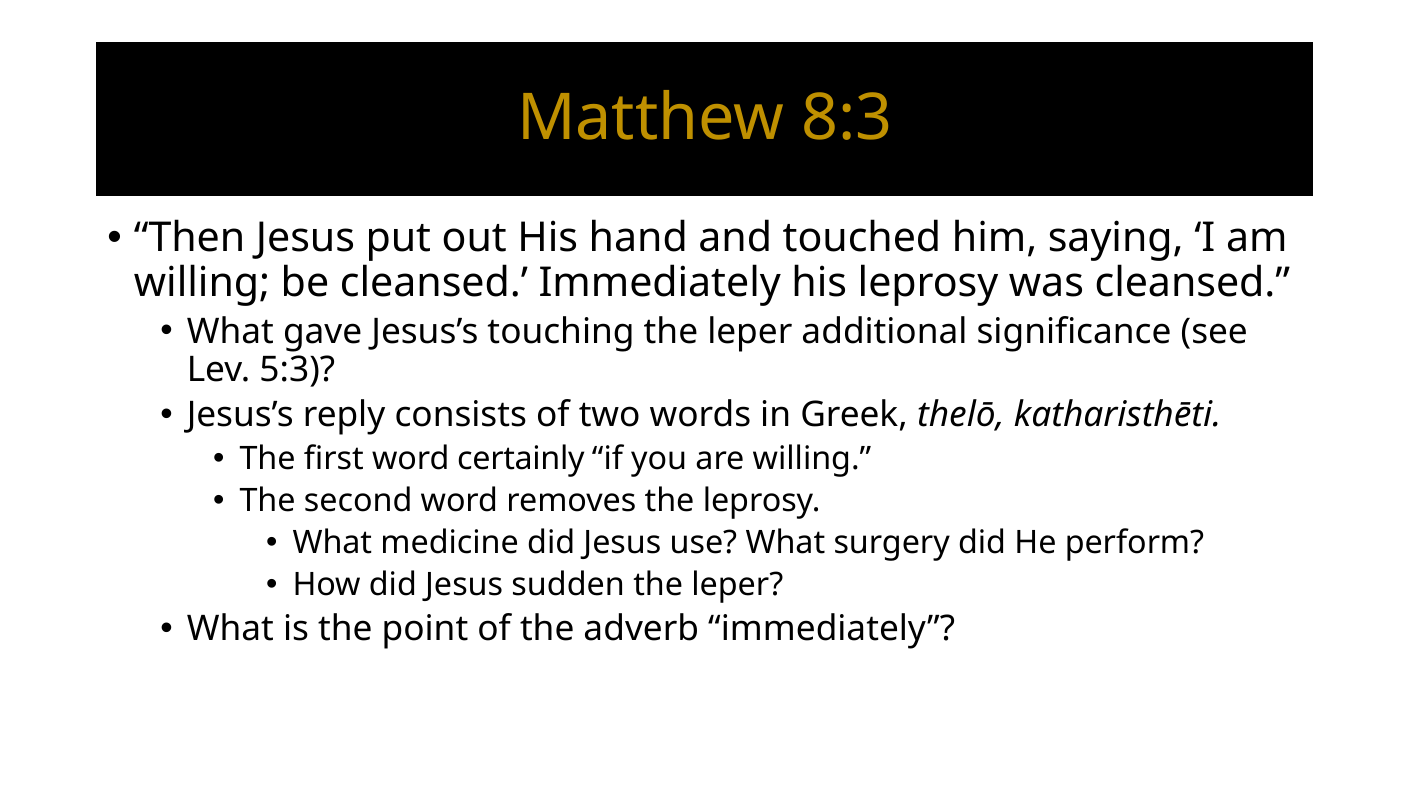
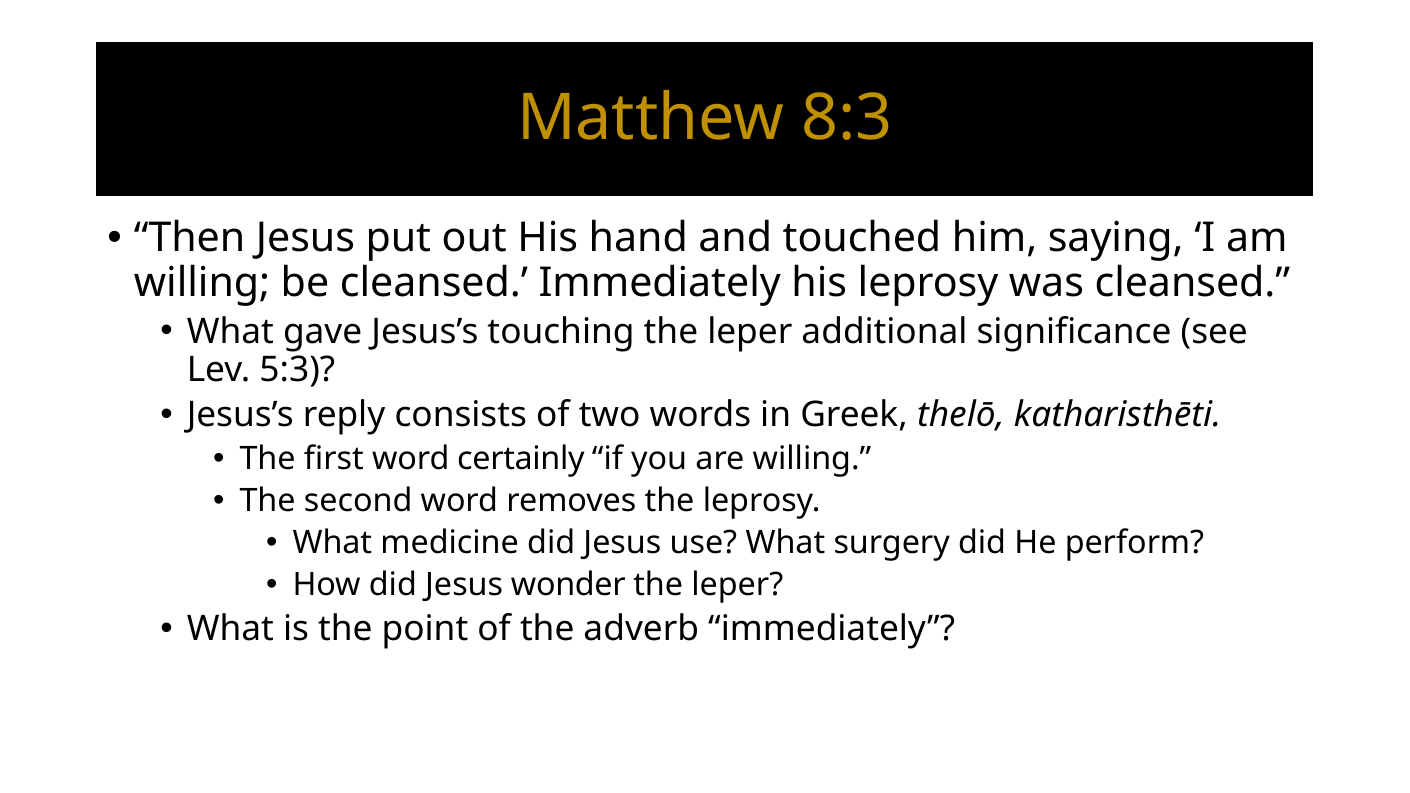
sudden: sudden -> wonder
